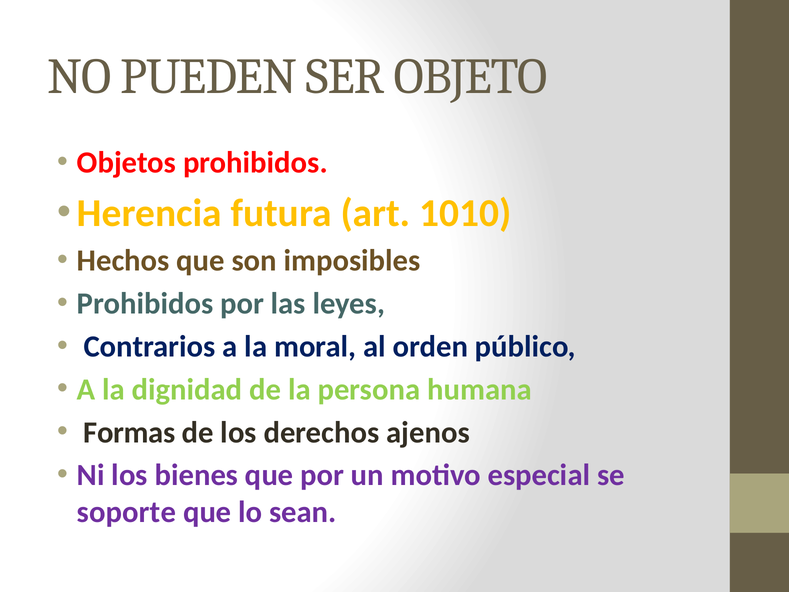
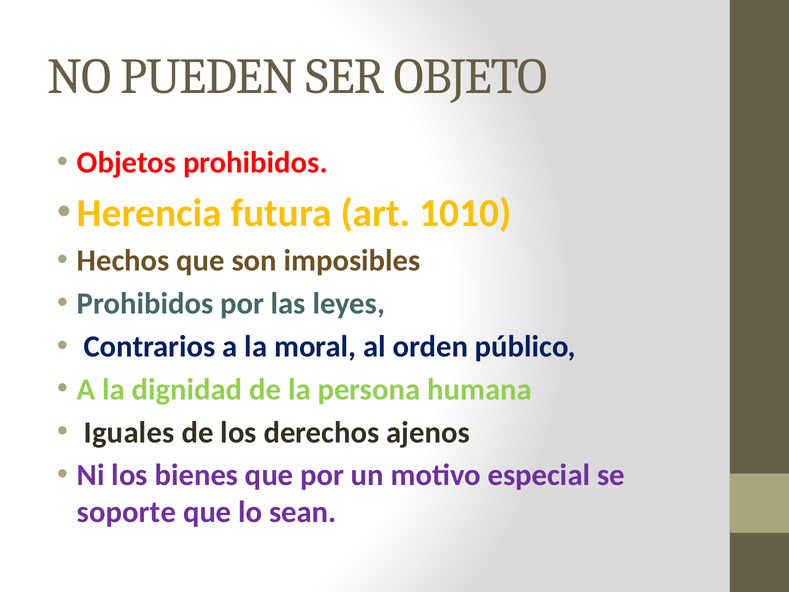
Formas: Formas -> Iguales
